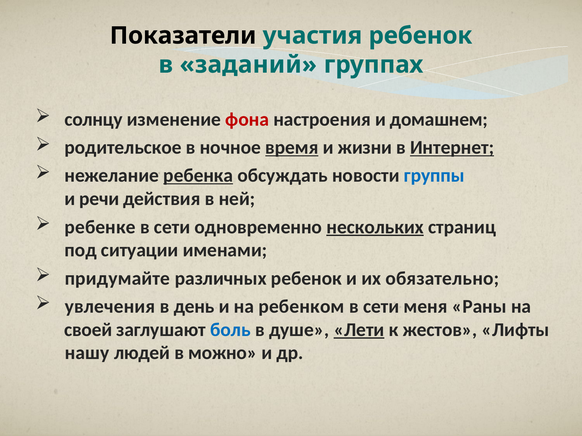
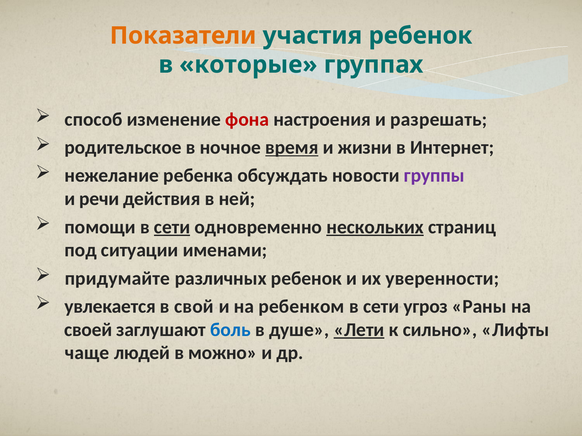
Показатели colour: black -> orange
заданий: заданий -> которые
солнцу: солнцу -> способ
домашнем: домашнем -> разрешать
Интернет underline: present -> none
ребенка underline: present -> none
группы colour: blue -> purple
ребенке: ребенке -> помощи
сети at (172, 227) underline: none -> present
обязательно: обязательно -> уверенности
увлечения: увлечения -> увлекается
день: день -> свой
меня: меня -> угроз
жестов: жестов -> сильно
нашу: нашу -> чаще
